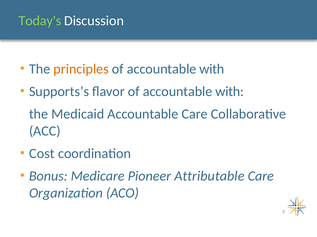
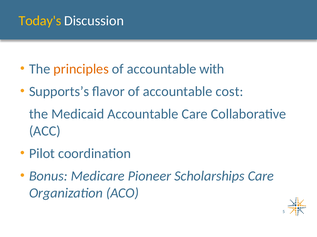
Today's colour: light green -> yellow
flavor of accountable with: with -> cost
Cost: Cost -> Pilot
Attributable: Attributable -> Scholarships
